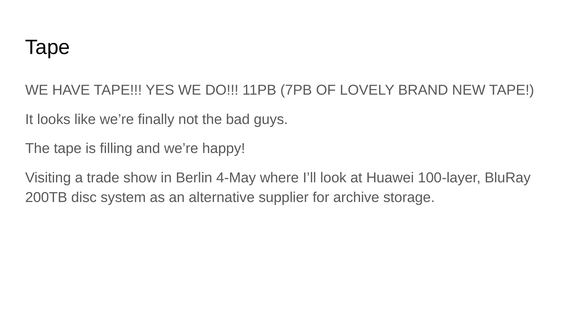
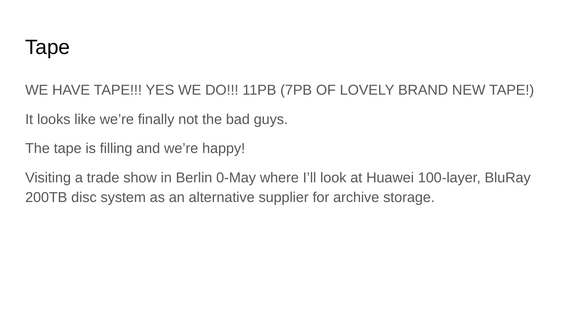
4-May: 4-May -> 0-May
